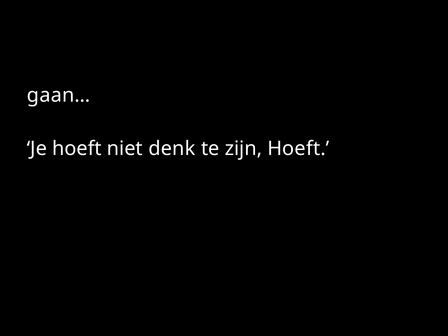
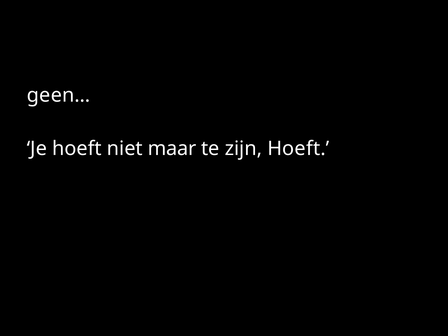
gaan…: gaan… -> geen…
denk: denk -> maar
